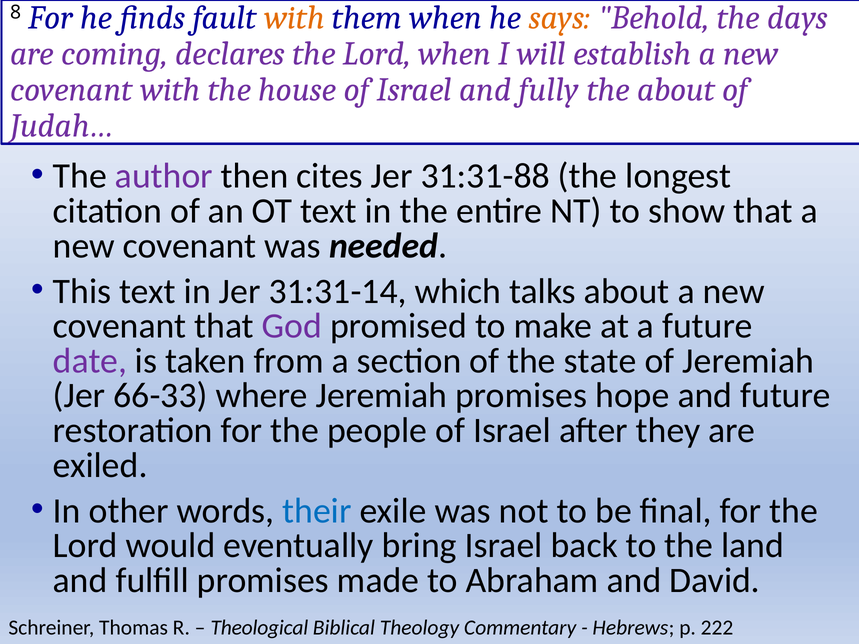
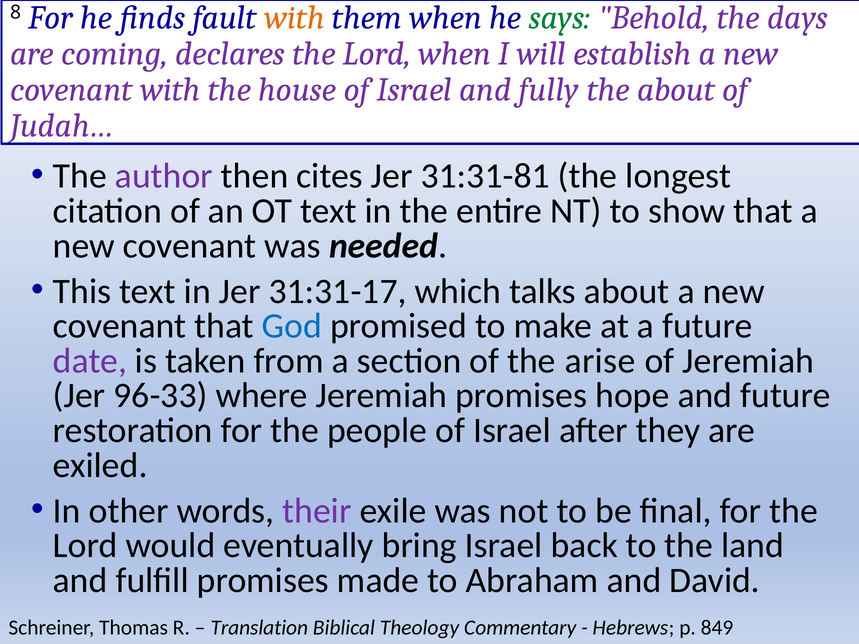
says colour: orange -> green
31:31-88: 31:31-88 -> 31:31-81
31:31-14: 31:31-14 -> 31:31-17
God colour: purple -> blue
state: state -> arise
66-33: 66-33 -> 96-33
their colour: blue -> purple
Theological: Theological -> Translation
222: 222 -> 849
